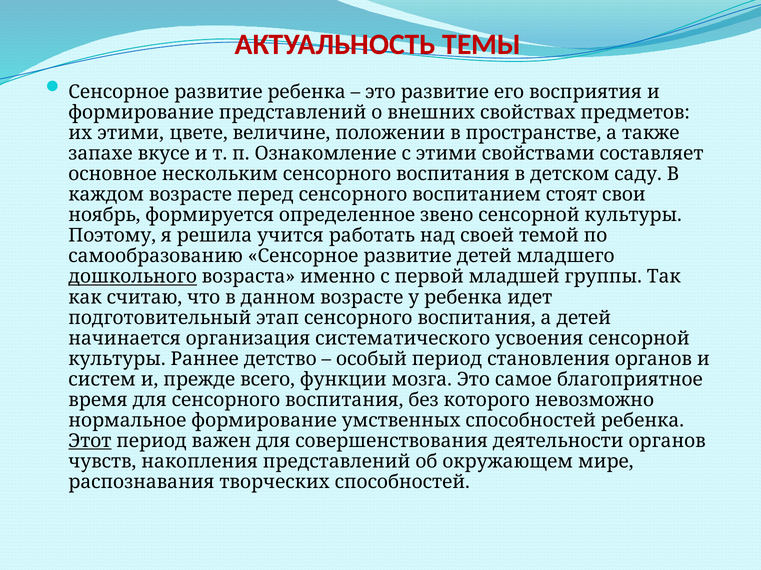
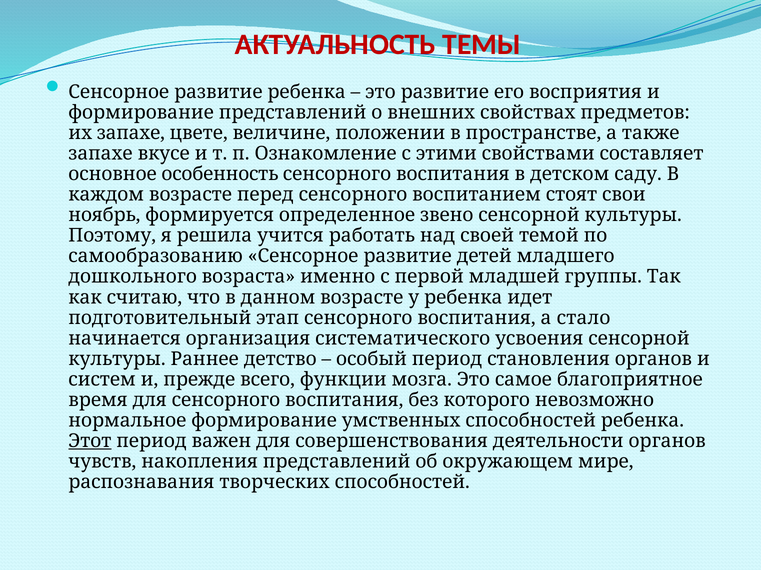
их этими: этими -> запахе
нескольким: нескольким -> особенность
дошкольного underline: present -> none
а детей: детей -> стало
